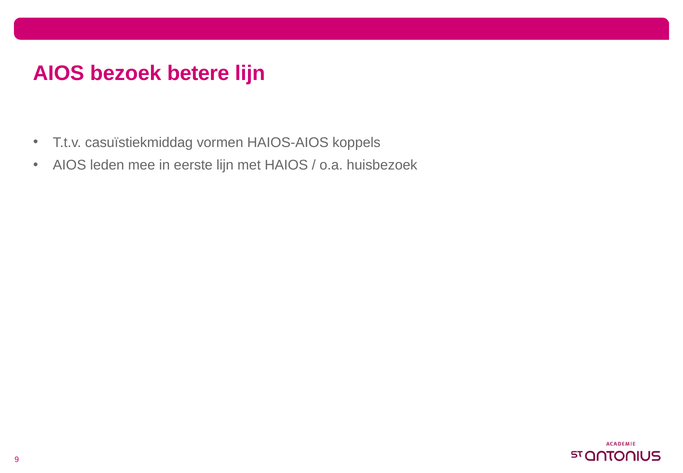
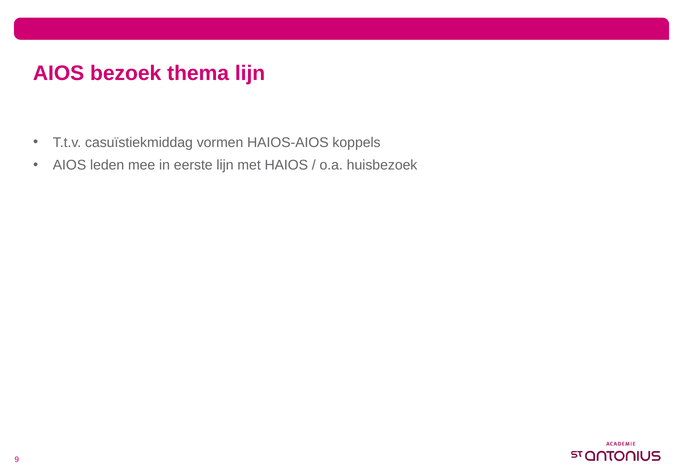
betere: betere -> thema
